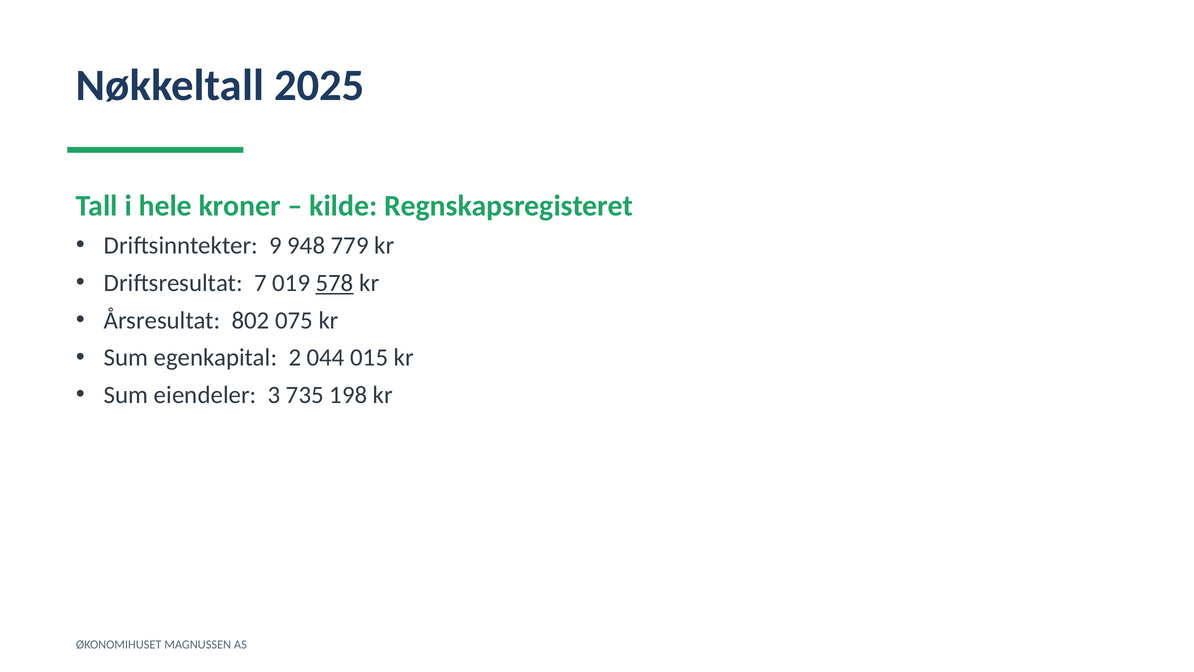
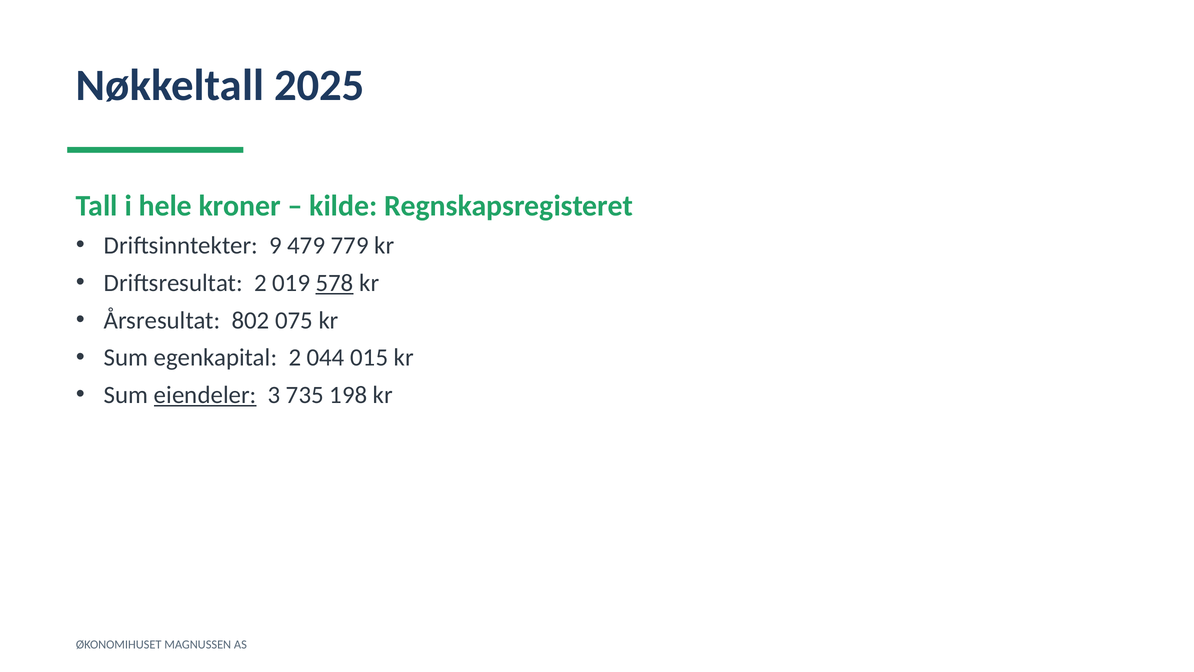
948: 948 -> 479
Driftsresultat 7: 7 -> 2
eiendeler underline: none -> present
